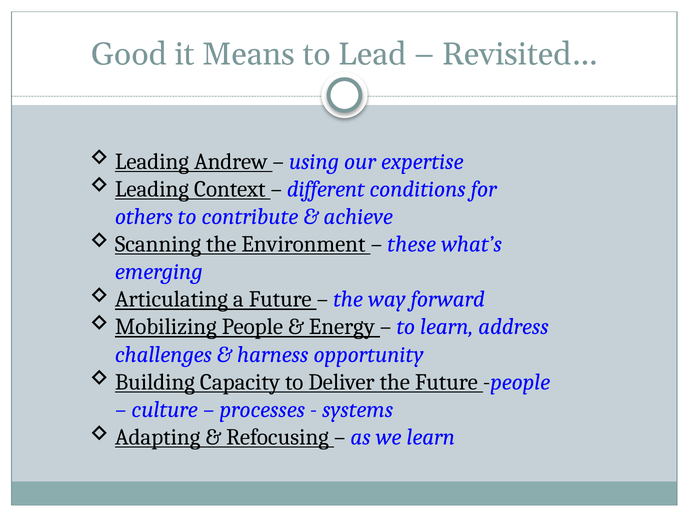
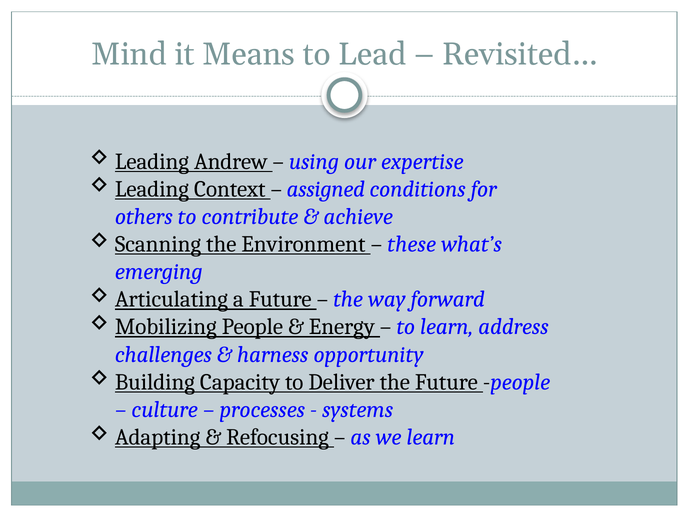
Good: Good -> Mind
different: different -> assigned
